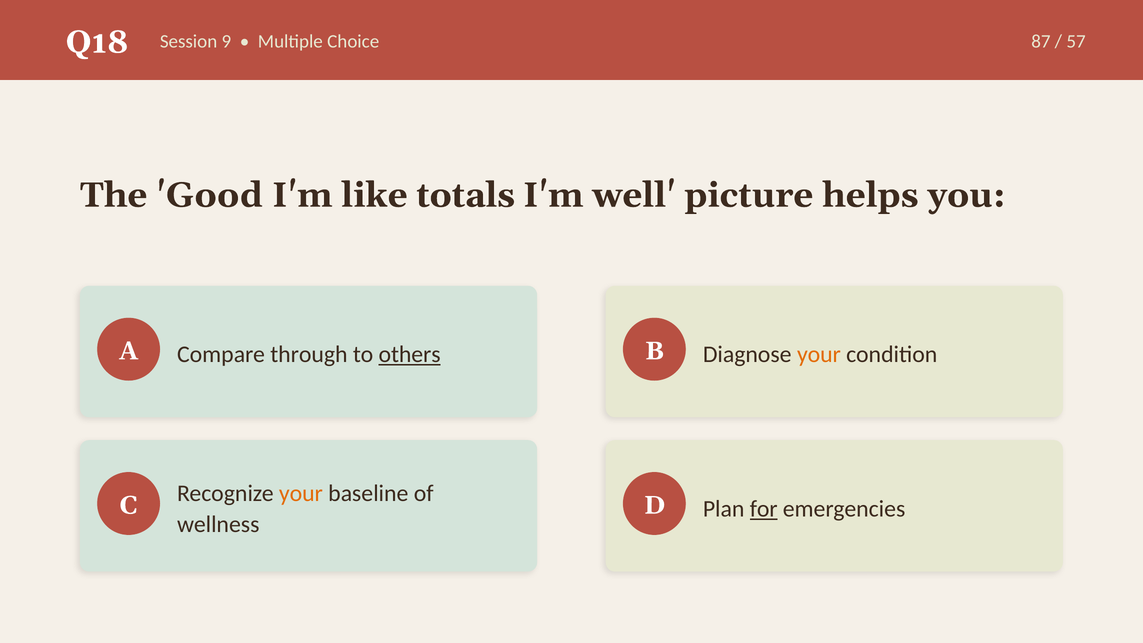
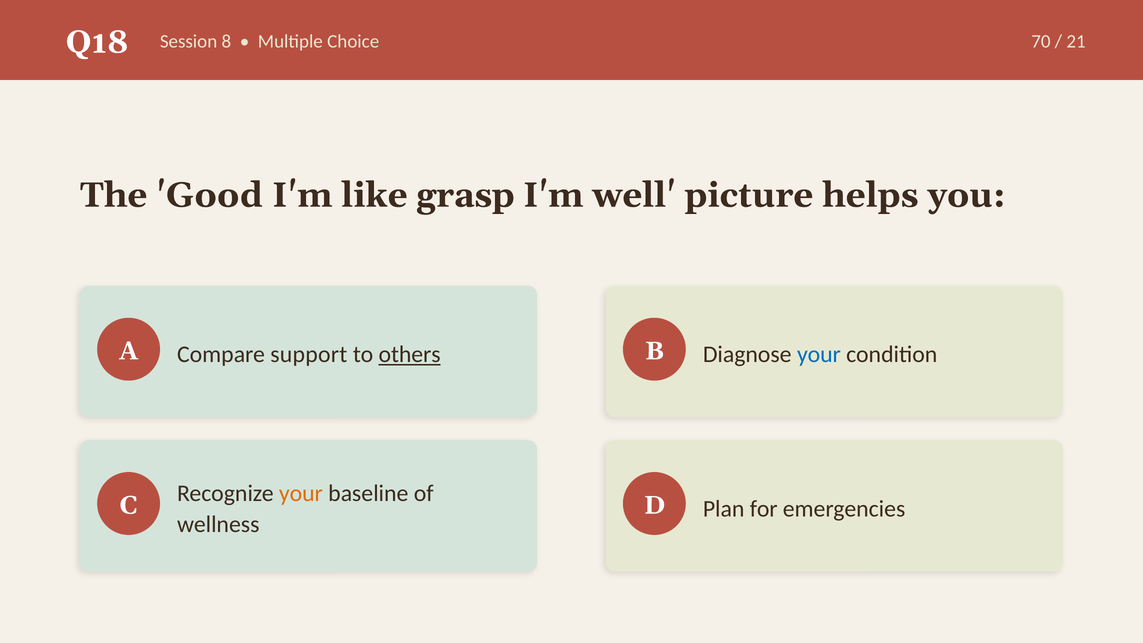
9: 9 -> 8
87: 87 -> 70
57: 57 -> 21
totals: totals -> grasp
through: through -> support
your at (819, 355) colour: orange -> blue
for underline: present -> none
